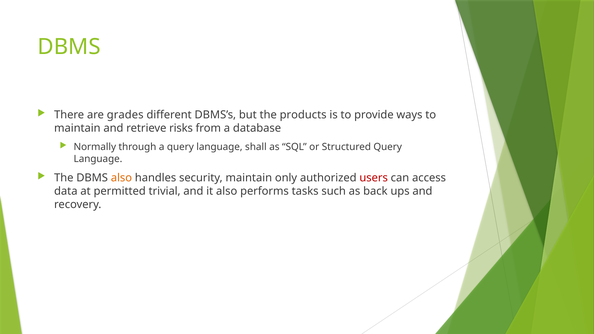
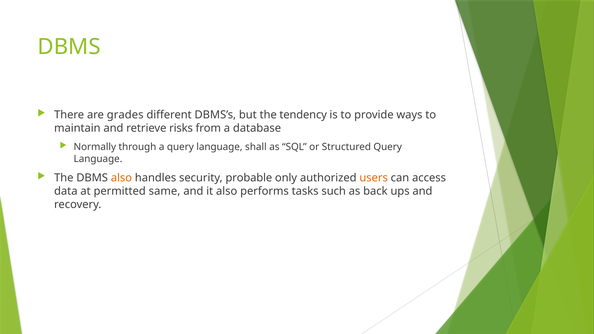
products: products -> tendency
security maintain: maintain -> probable
users colour: red -> orange
trivial: trivial -> same
